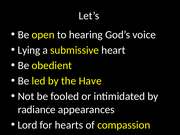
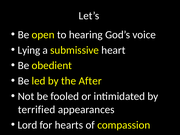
Have: Have -> After
radiance: radiance -> terrified
